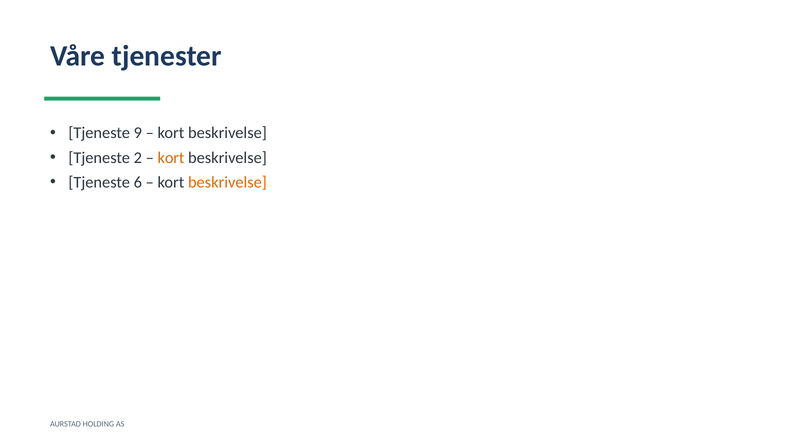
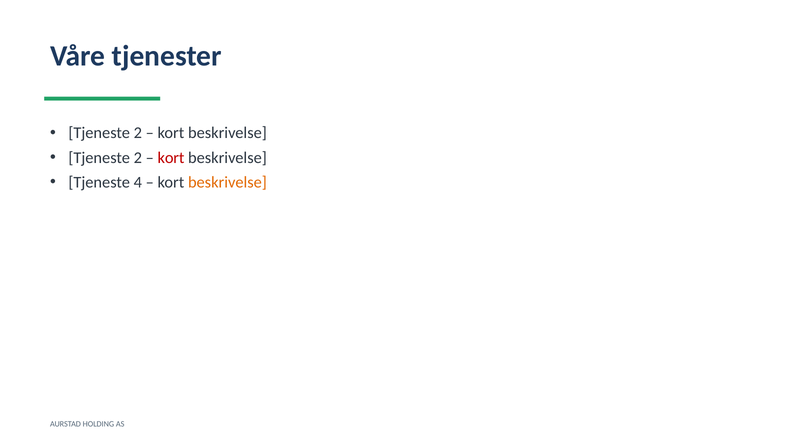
9 at (138, 133): 9 -> 2
kort at (171, 158) colour: orange -> red
6: 6 -> 4
